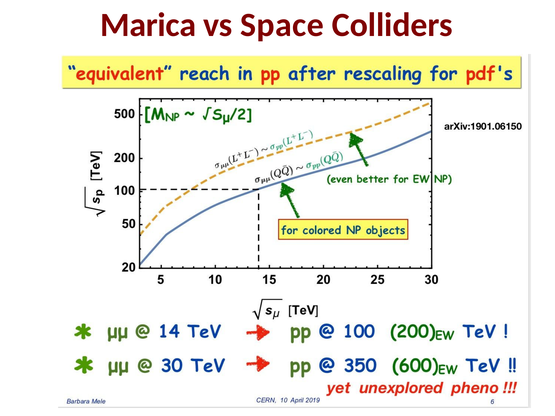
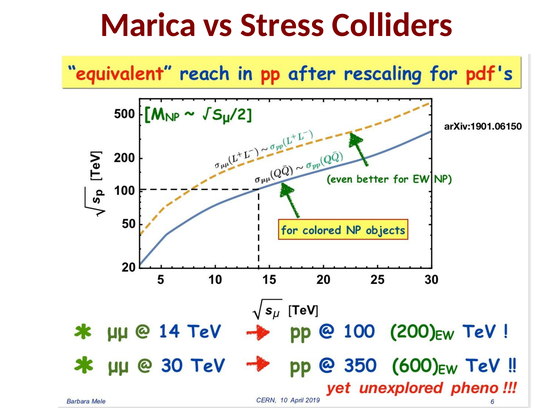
Space: Space -> Stress
